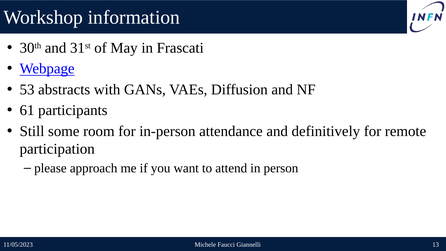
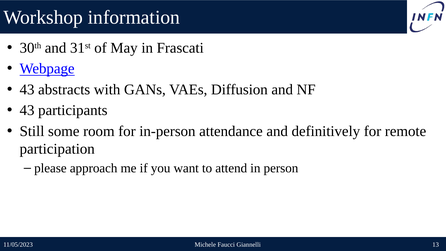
53 at (27, 90): 53 -> 43
61 at (27, 110): 61 -> 43
